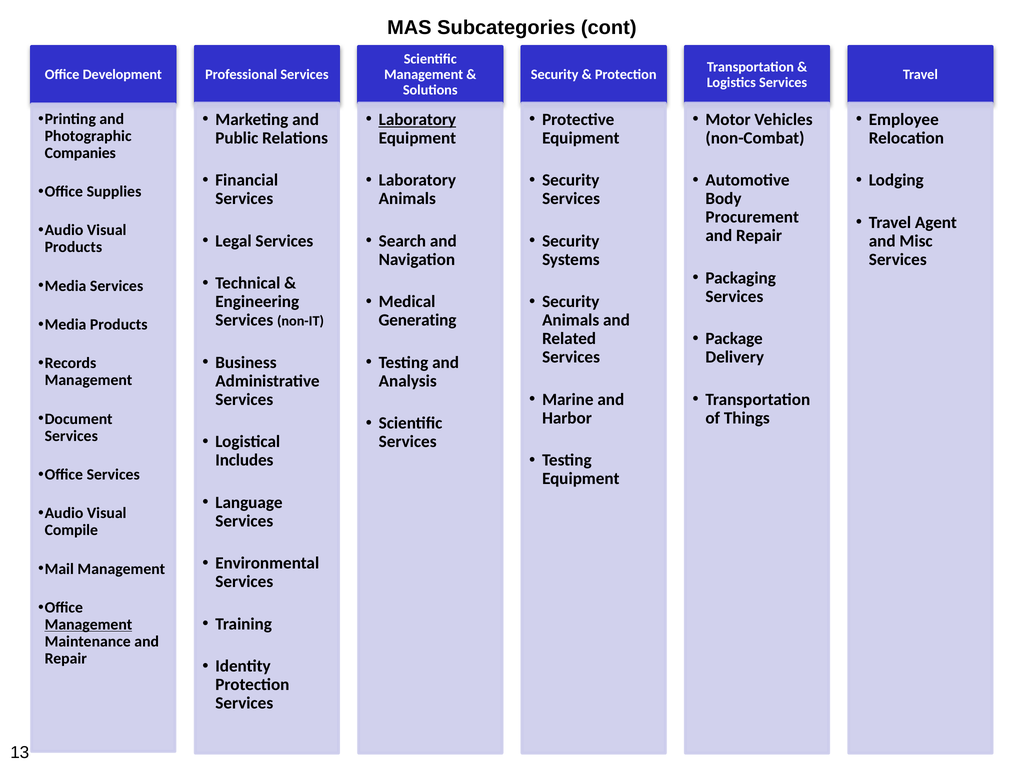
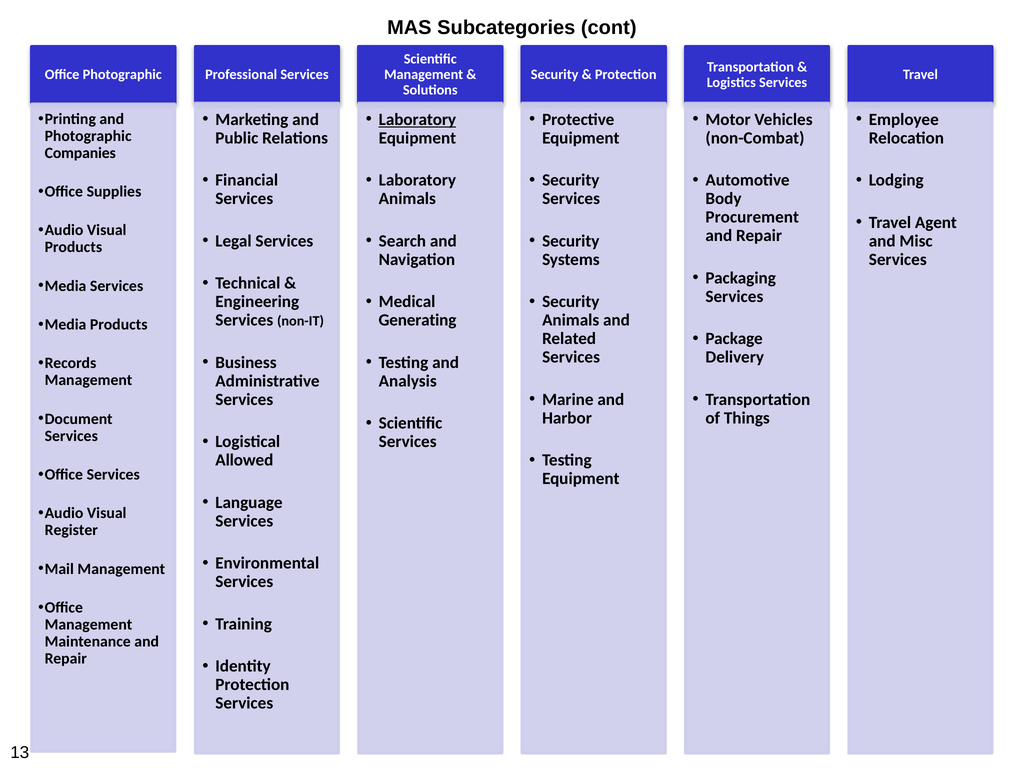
Office Development: Development -> Photographic
Includes: Includes -> Allowed
Compile: Compile -> Register
Management at (88, 624) underline: present -> none
